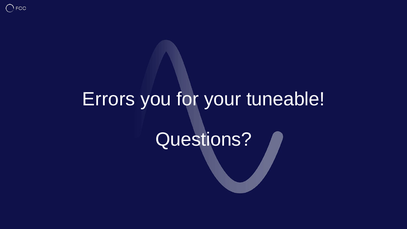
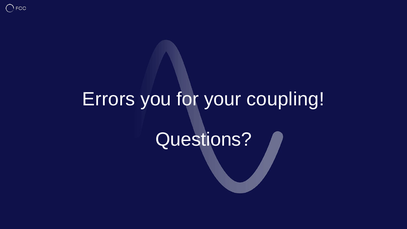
tuneable: tuneable -> coupling
